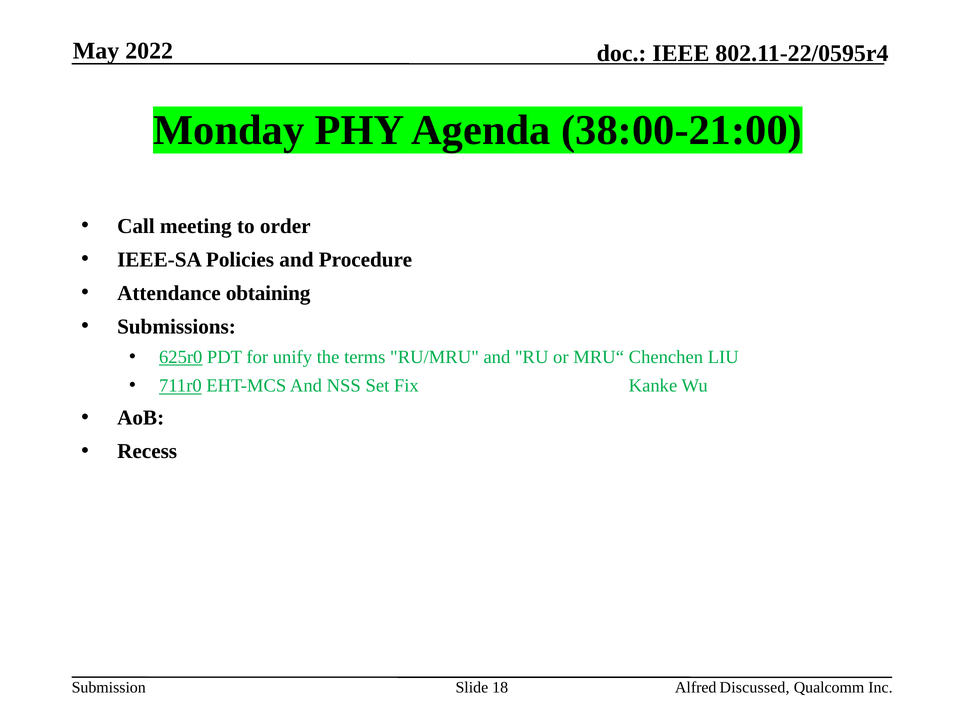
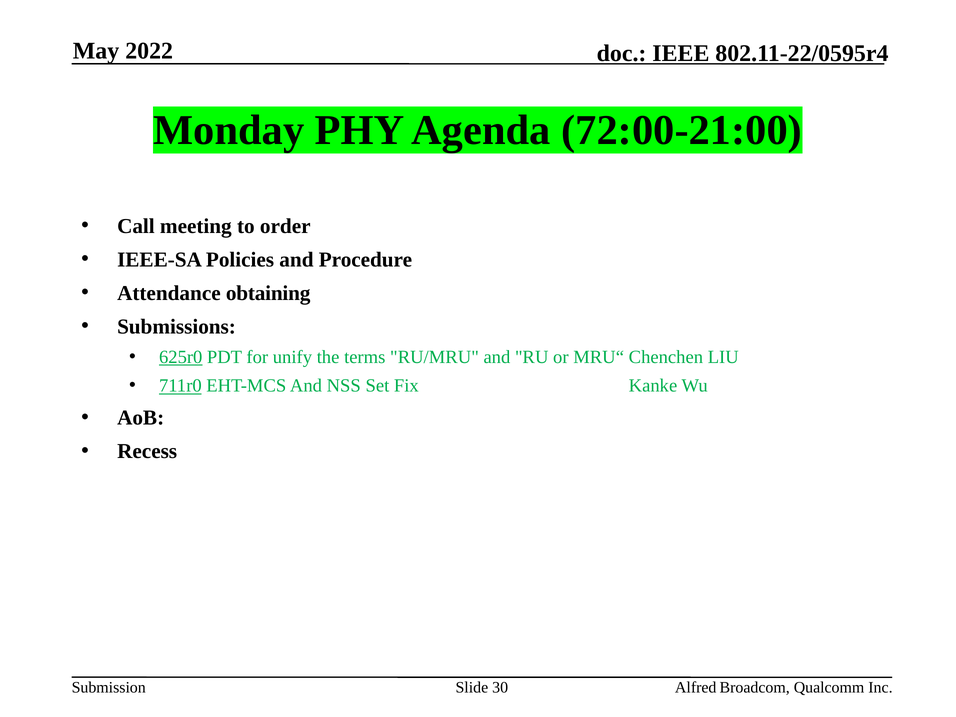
38:00-21:00: 38:00-21:00 -> 72:00-21:00
18: 18 -> 30
Discussed: Discussed -> Broadcom
